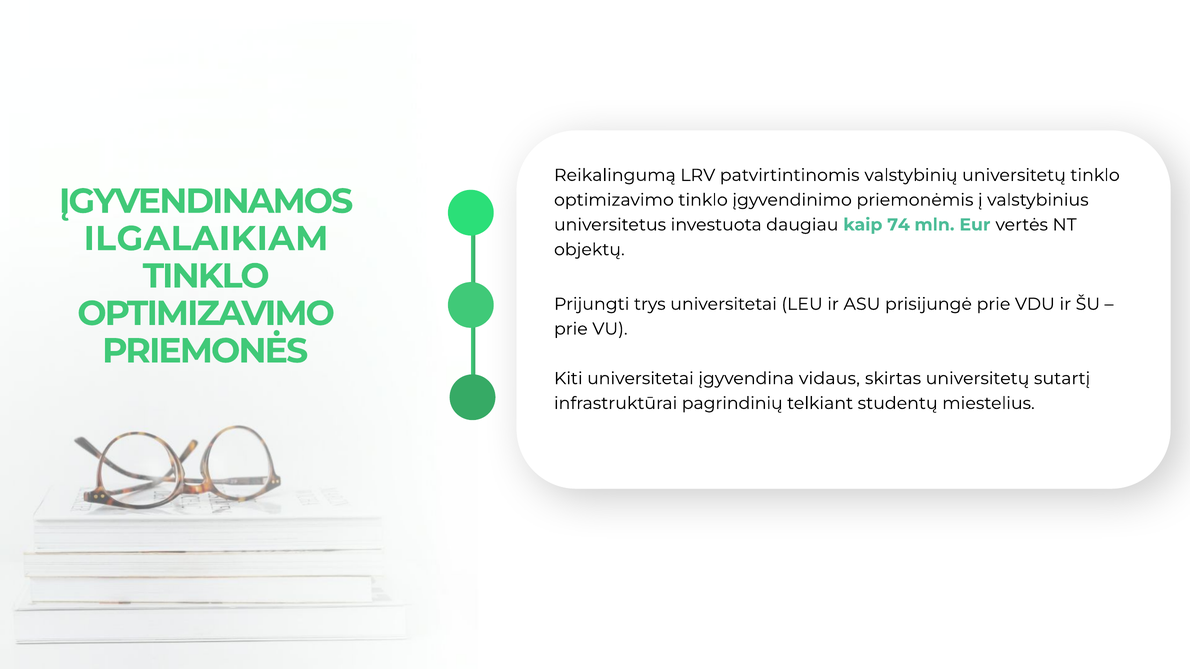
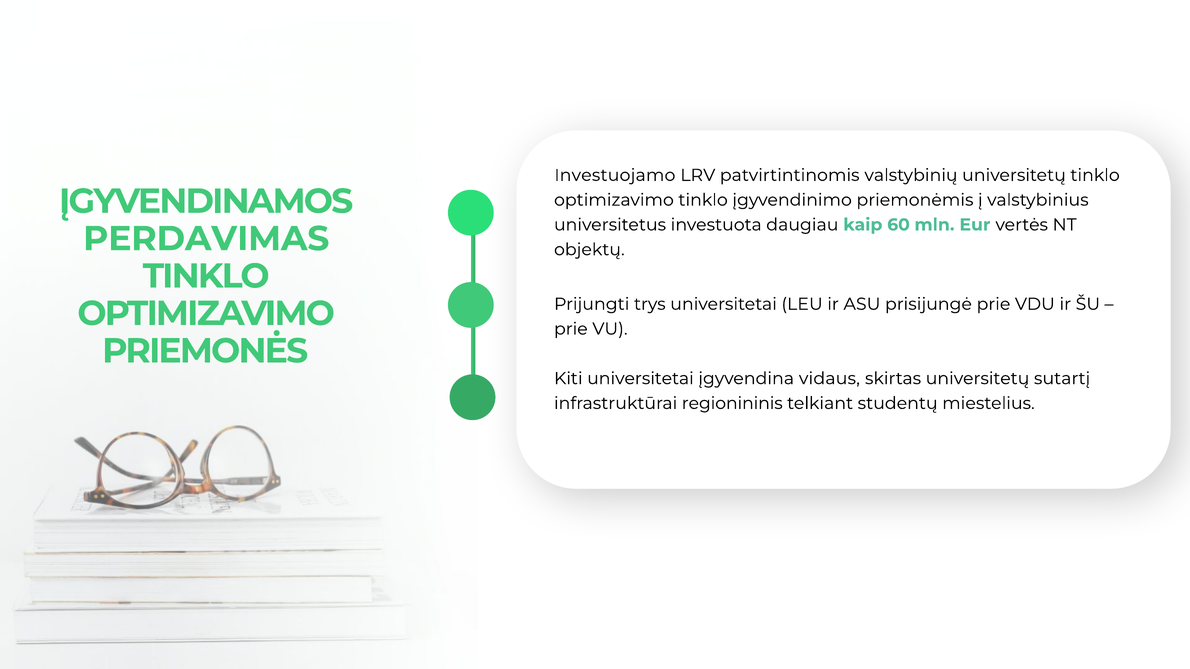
Reikalingumą: Reikalingumą -> Investuojamo
74: 74 -> 60
ILGALAIKIAM: ILGALAIKIAM -> PERDAVIMAS
pagrindinių: pagrindinių -> regionininis
